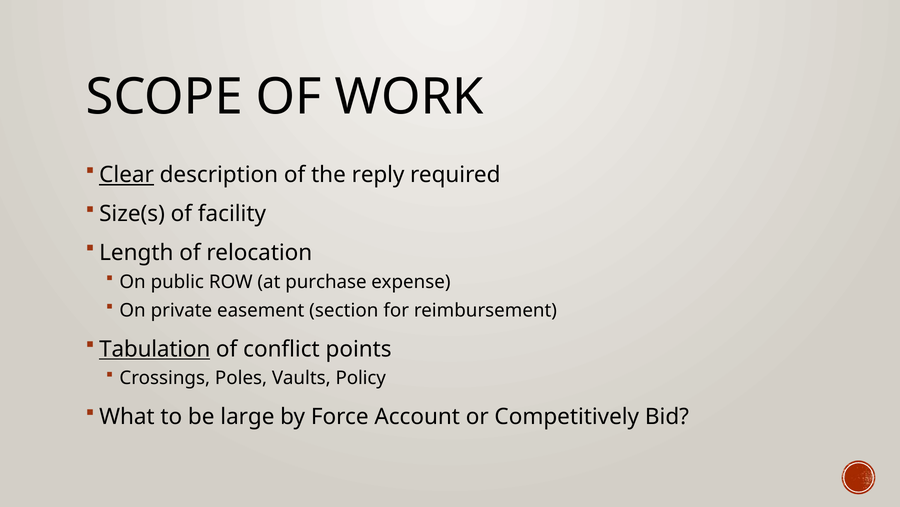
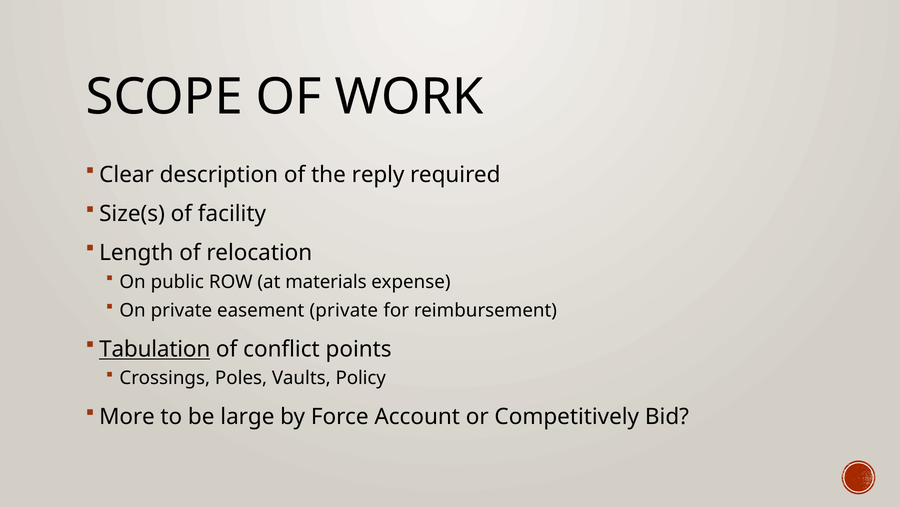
Clear underline: present -> none
purchase: purchase -> materials
easement section: section -> private
What: What -> More
